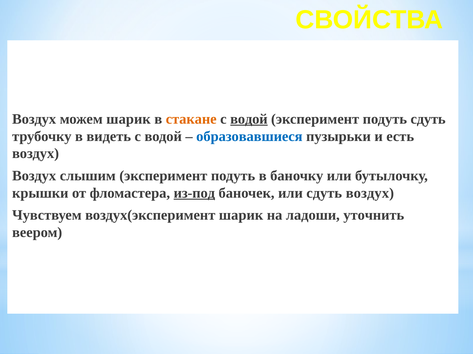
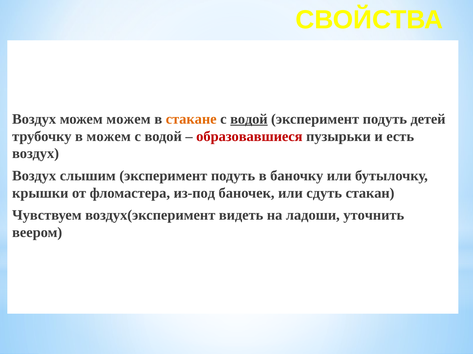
можем шарик: шарик -> можем
подуть сдуть: сдуть -> детей
в видеть: видеть -> можем
образовавшиеся colour: blue -> red
из-под underline: present -> none
сдуть воздух: воздух -> стакан
воздух(эксперимент шарик: шарик -> видеть
